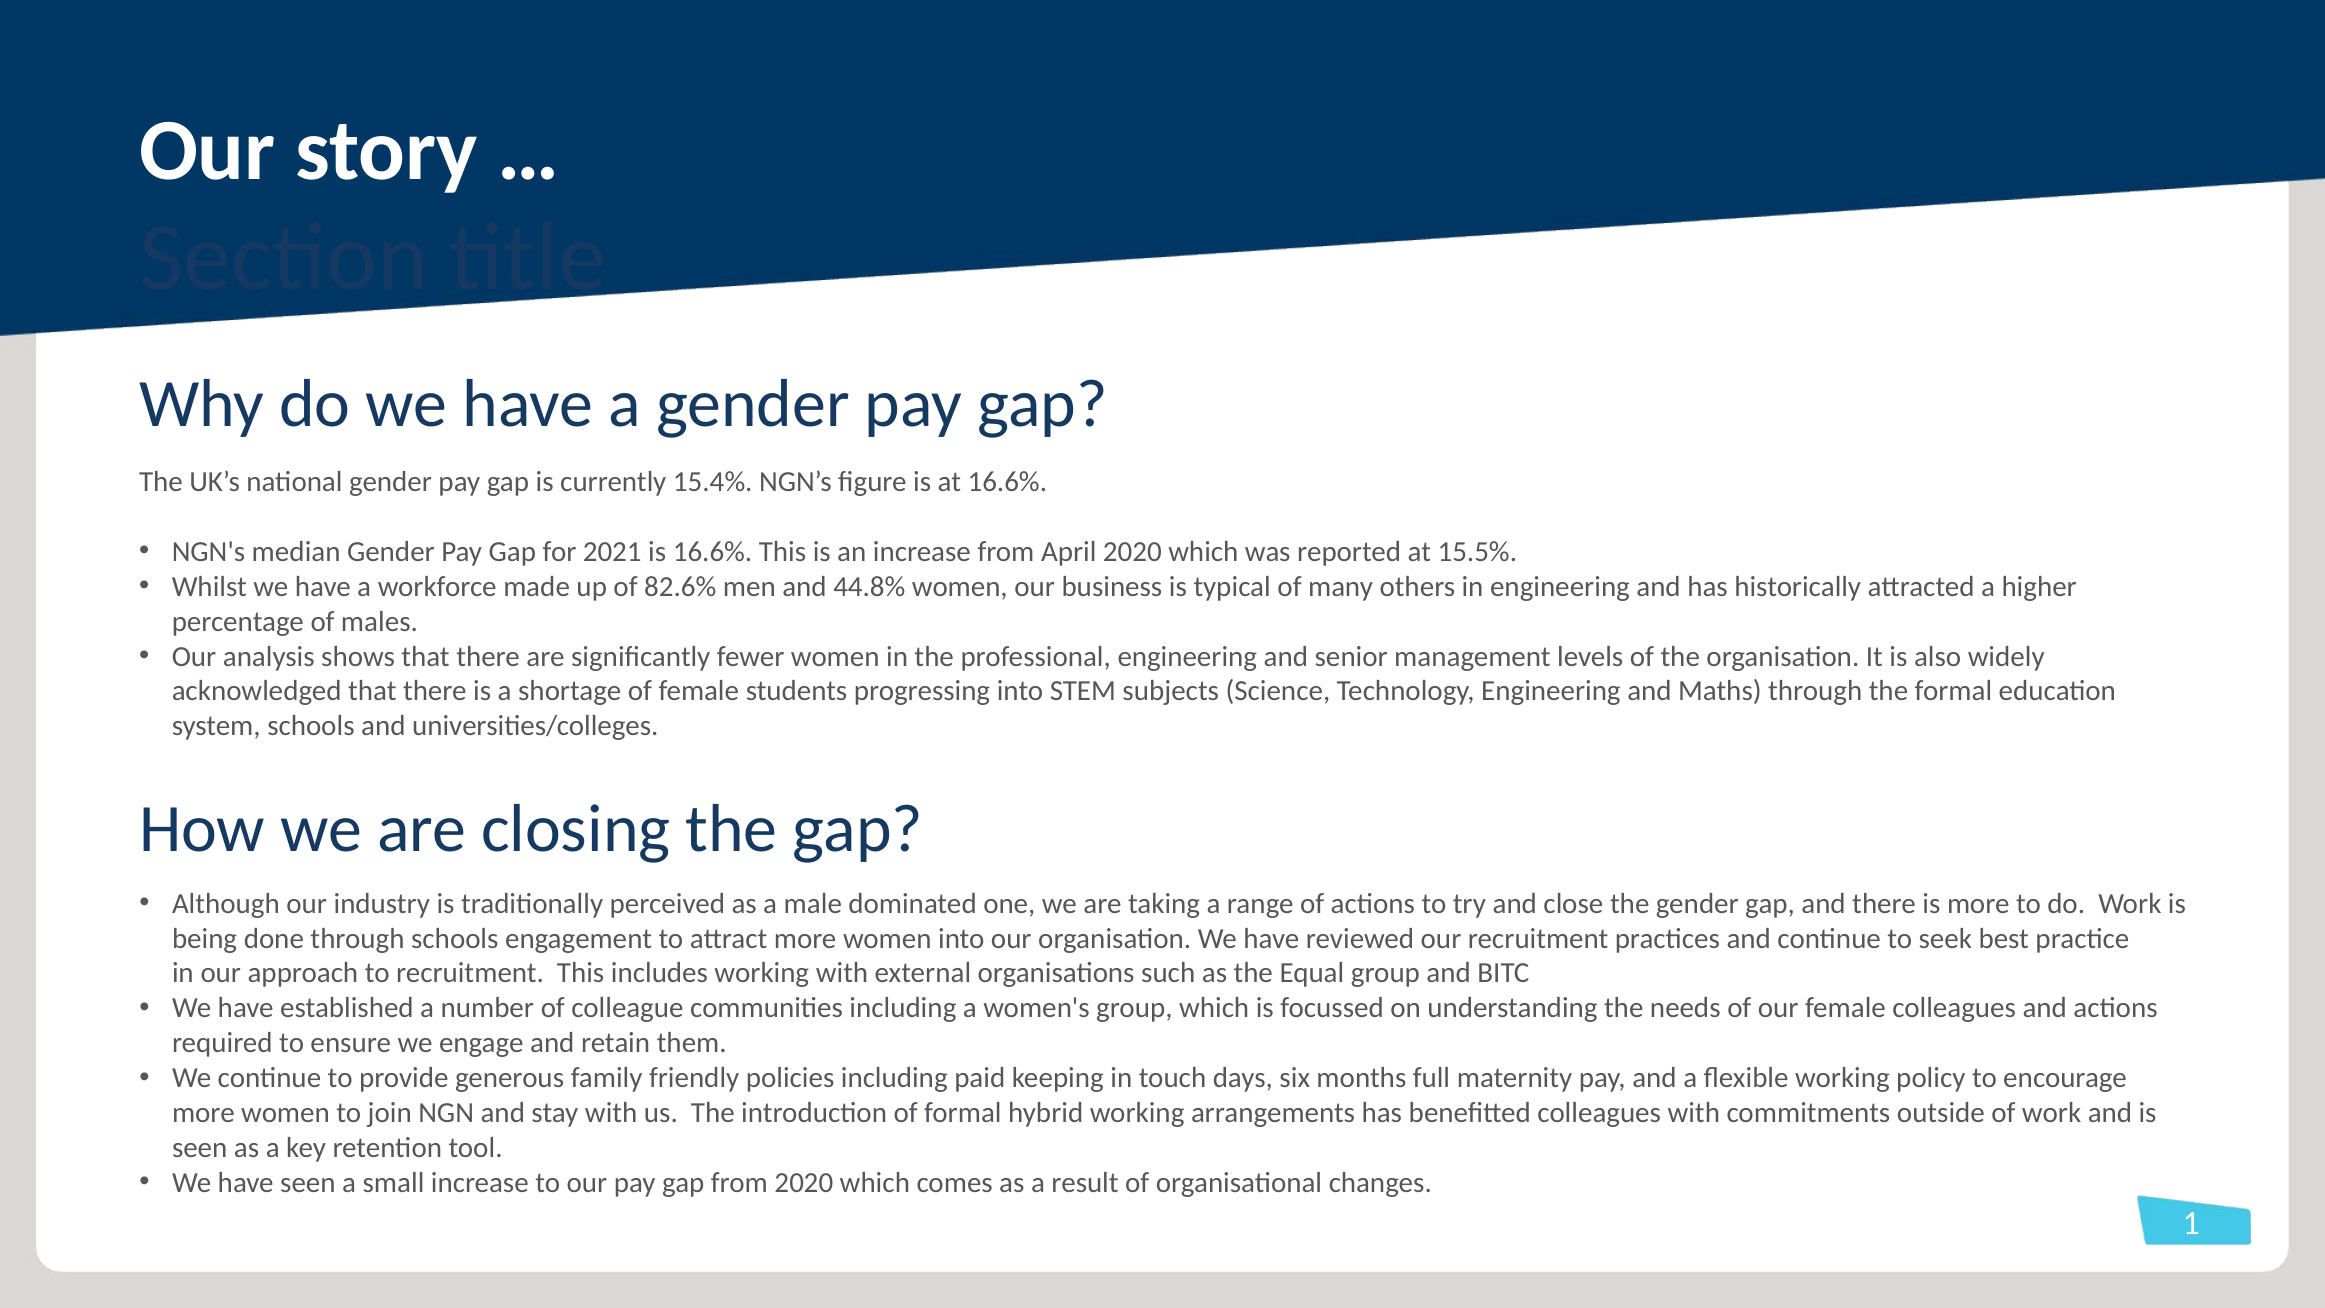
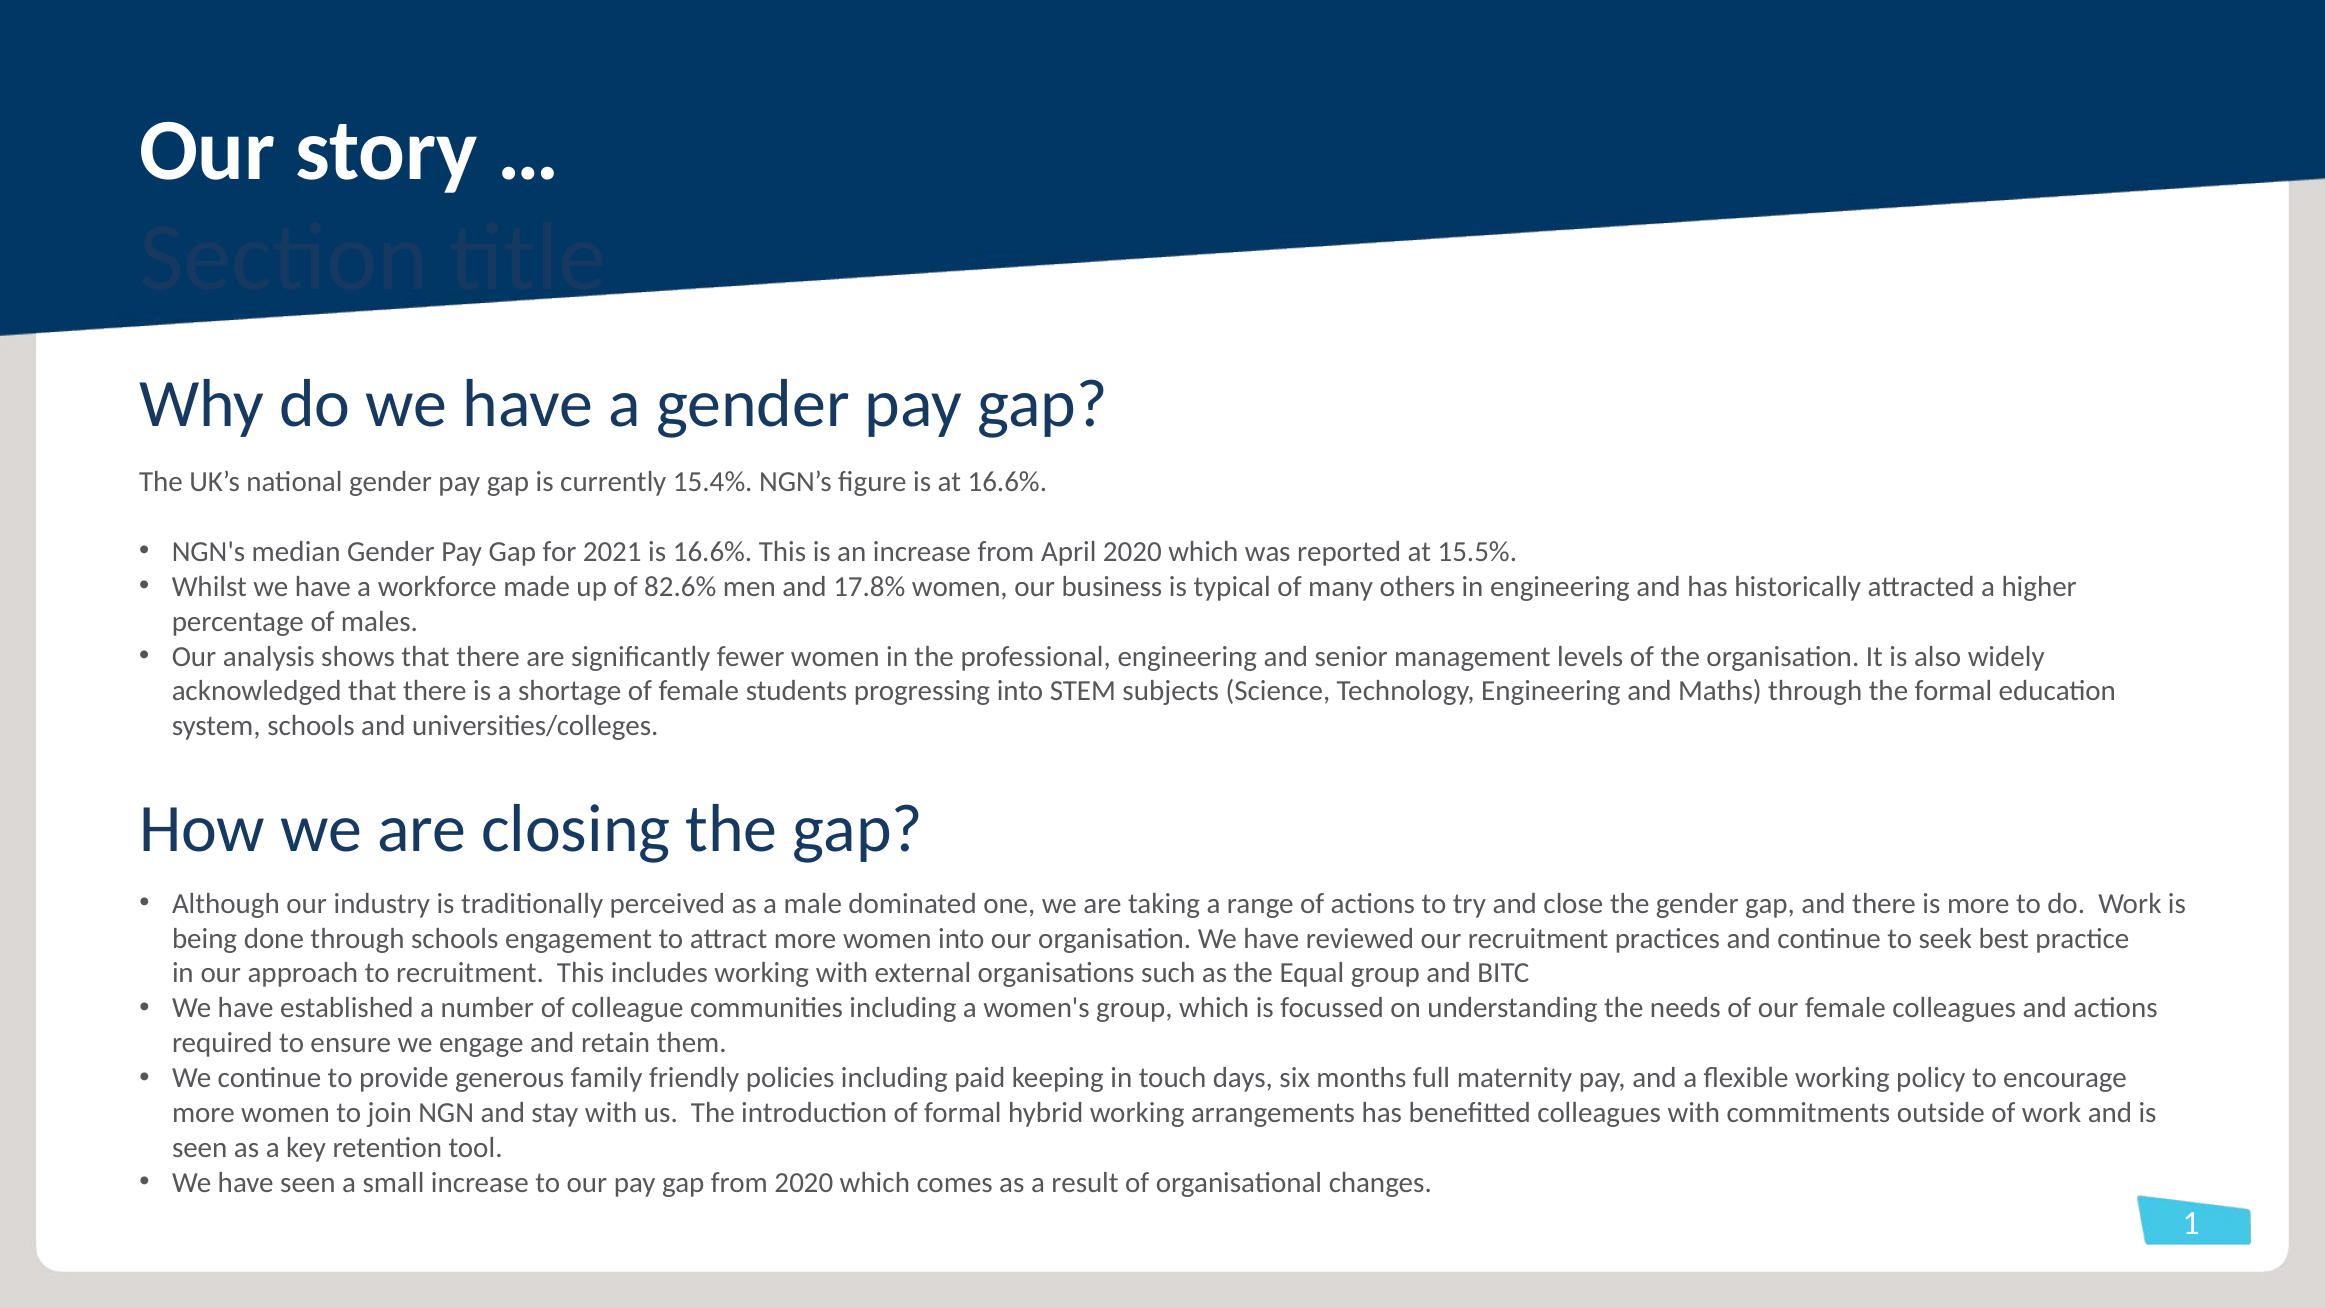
44.8%: 44.8% -> 17.8%
